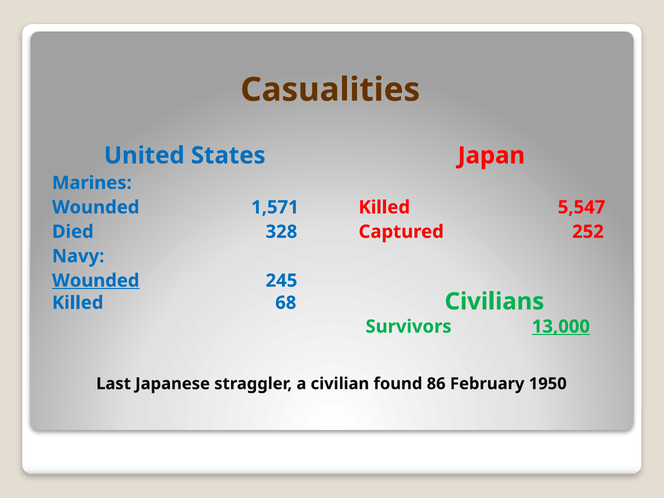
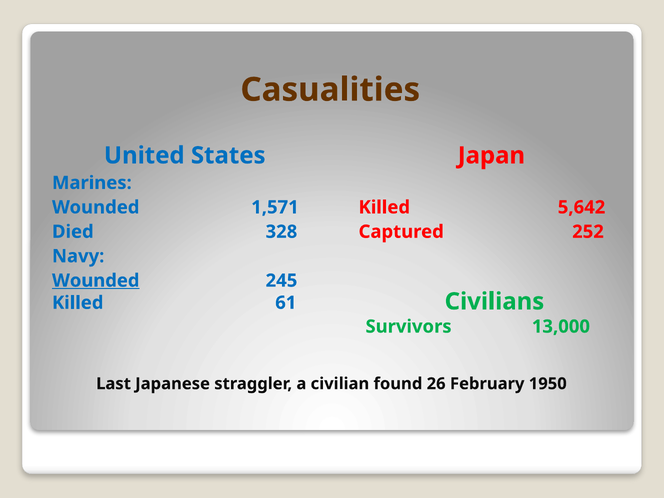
5,547: 5,547 -> 5,642
68: 68 -> 61
13,000 underline: present -> none
86: 86 -> 26
